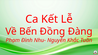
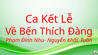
Đồng: Đồng -> Thích
